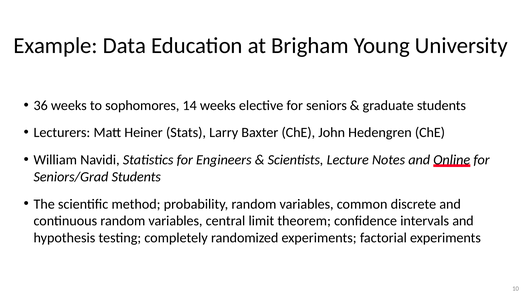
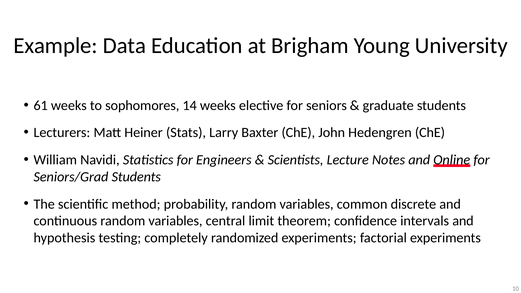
36: 36 -> 61
